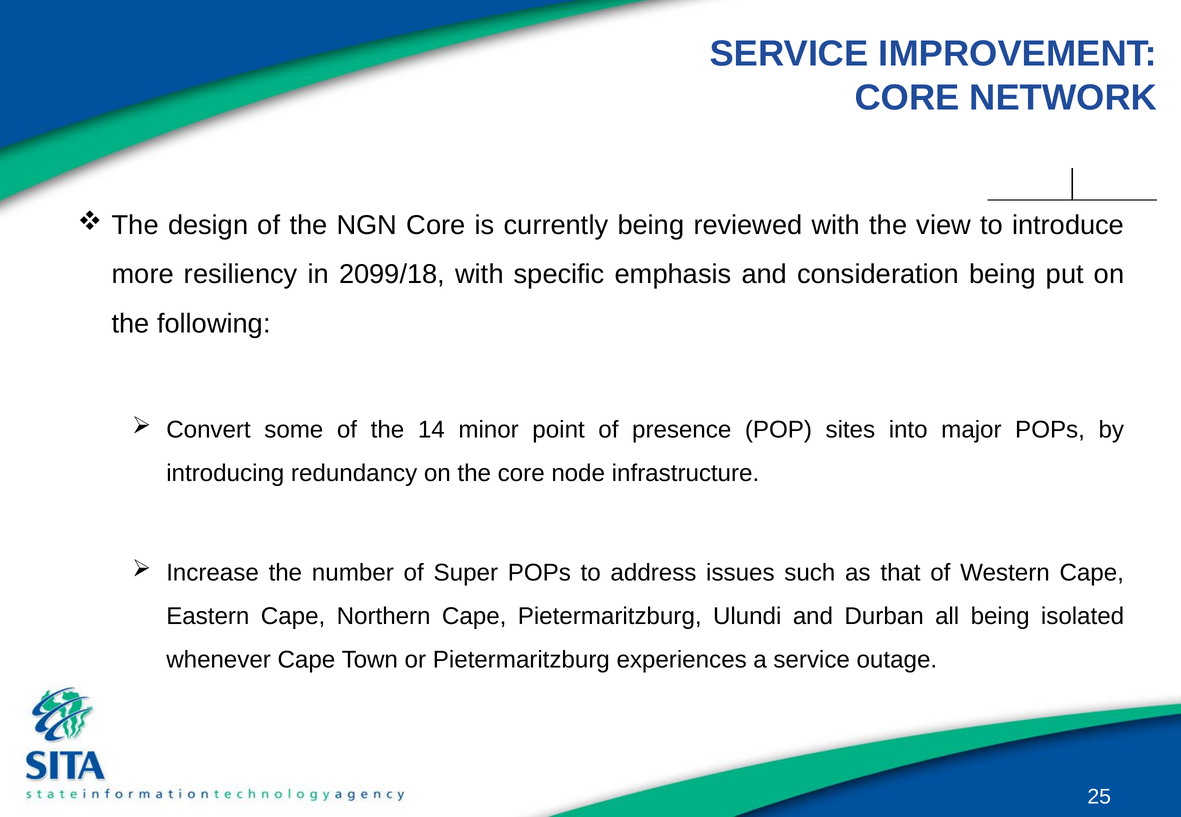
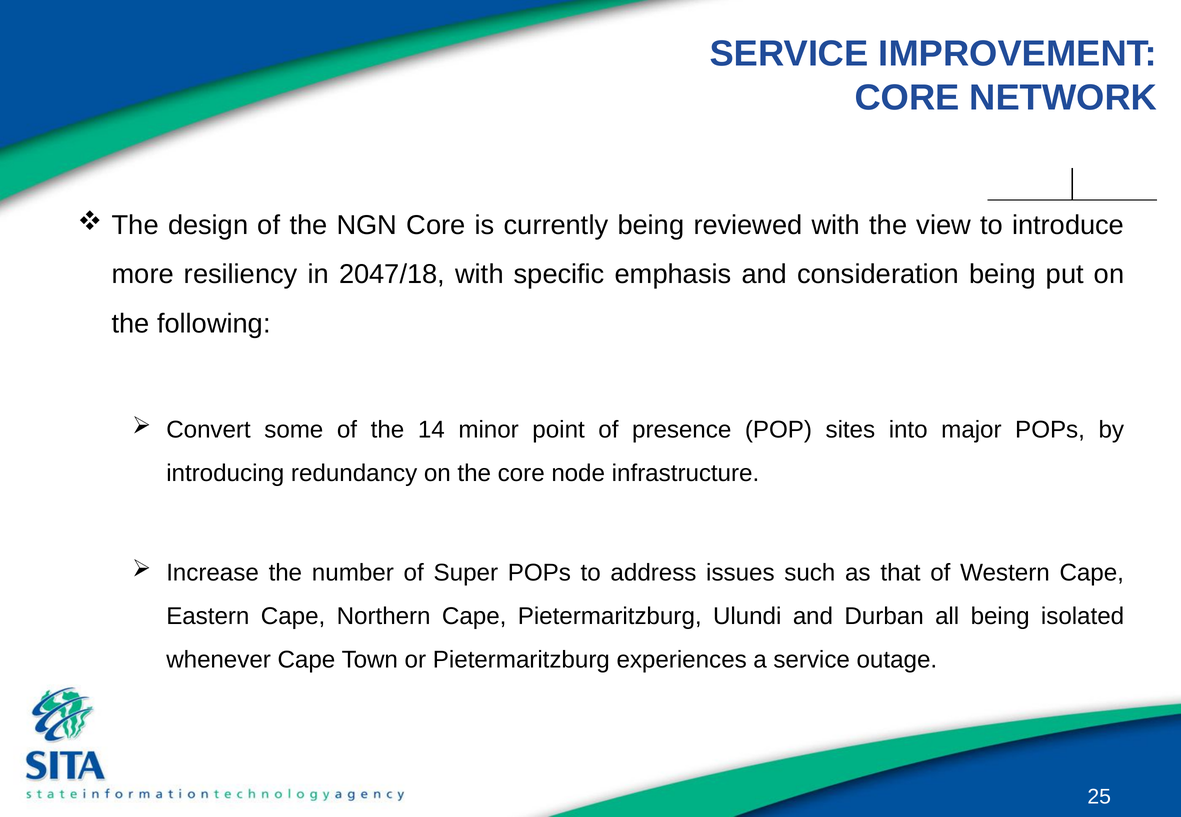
2099/18: 2099/18 -> 2047/18
